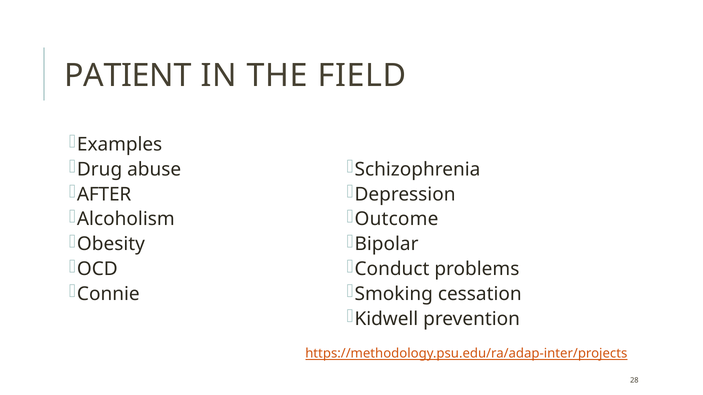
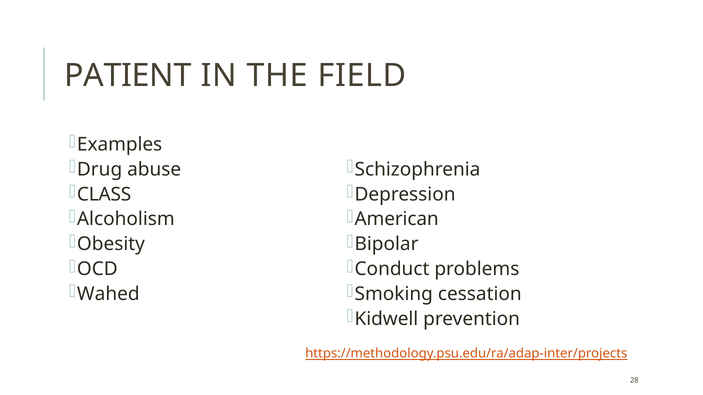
AFTER: AFTER -> CLASS
Outcome: Outcome -> American
Connie: Connie -> Wahed
